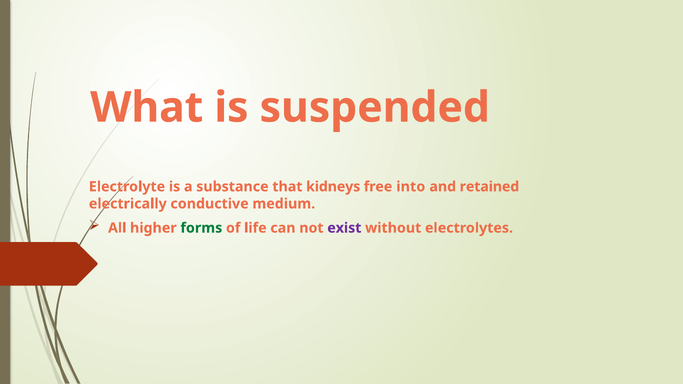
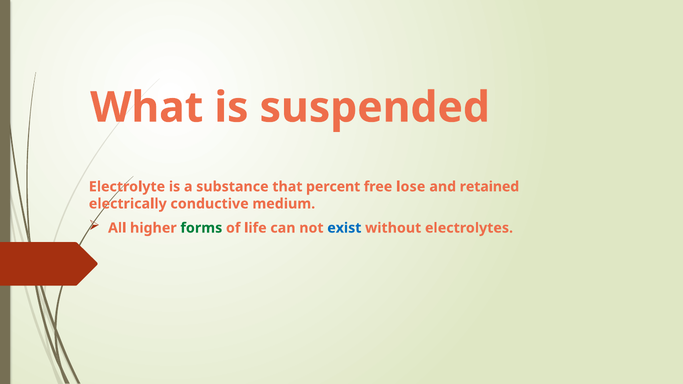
kidneys: kidneys -> percent
into: into -> lose
exist colour: purple -> blue
